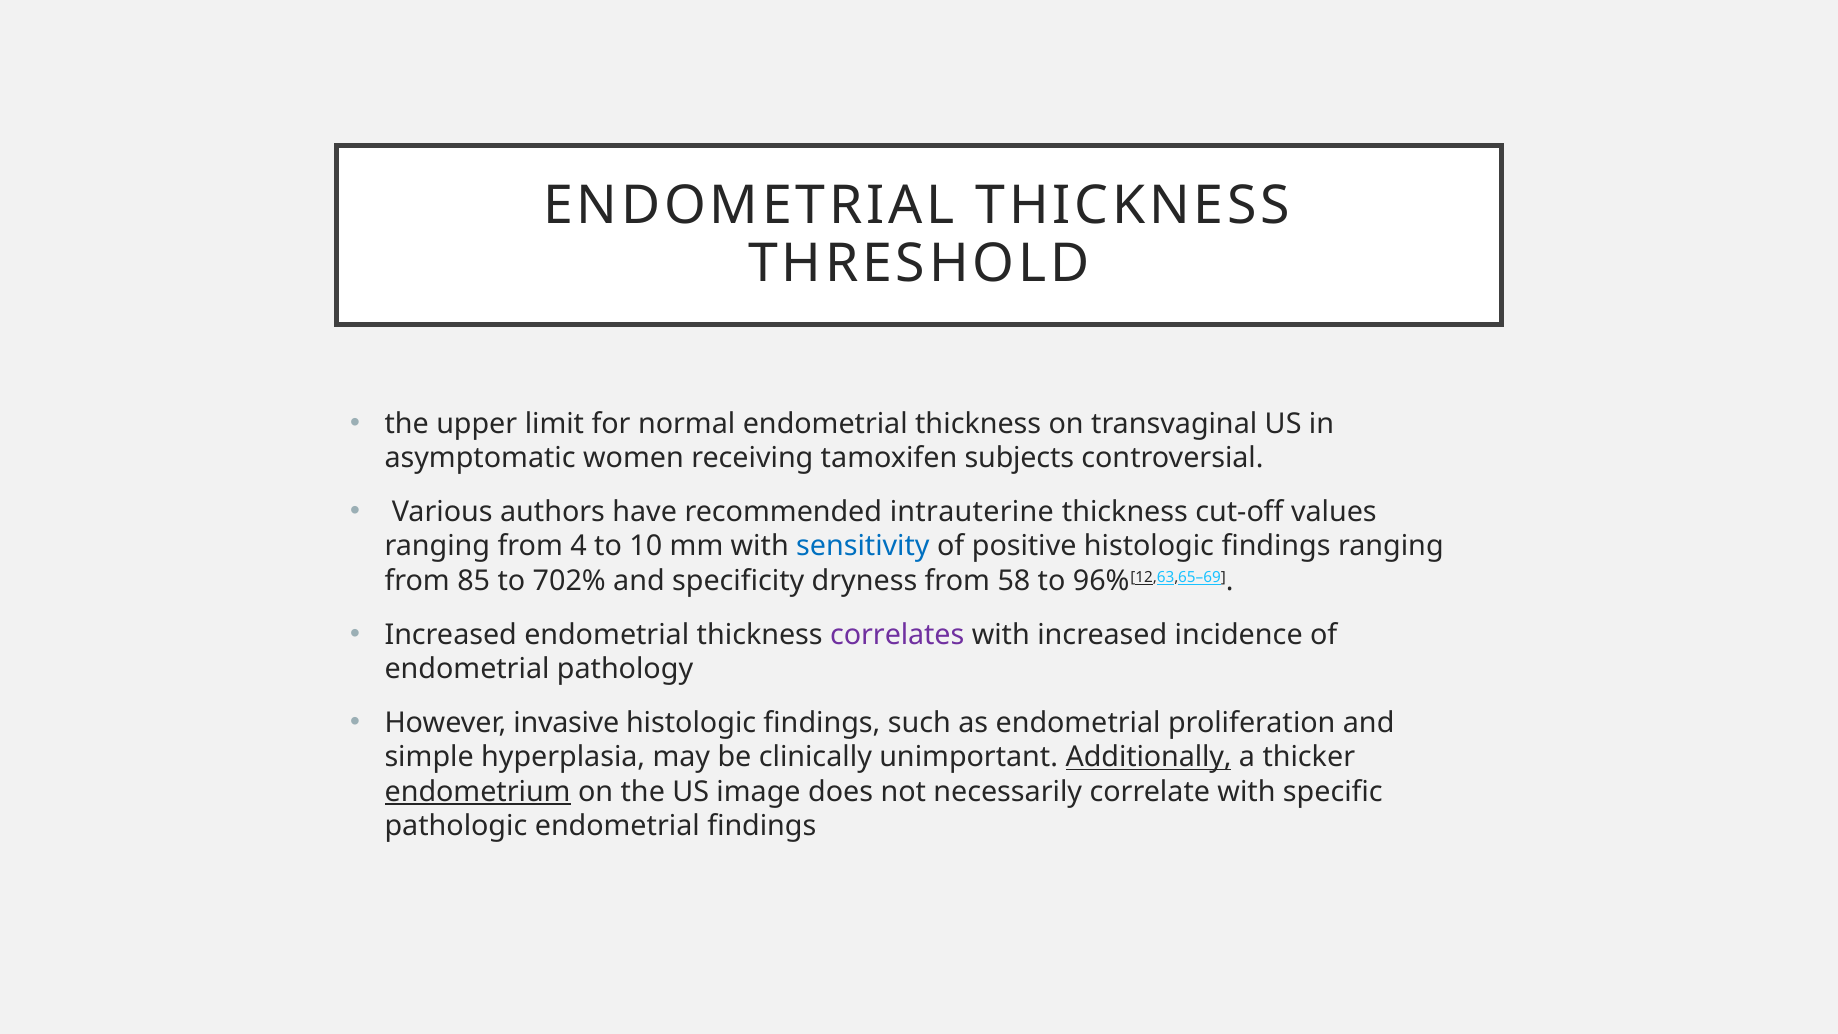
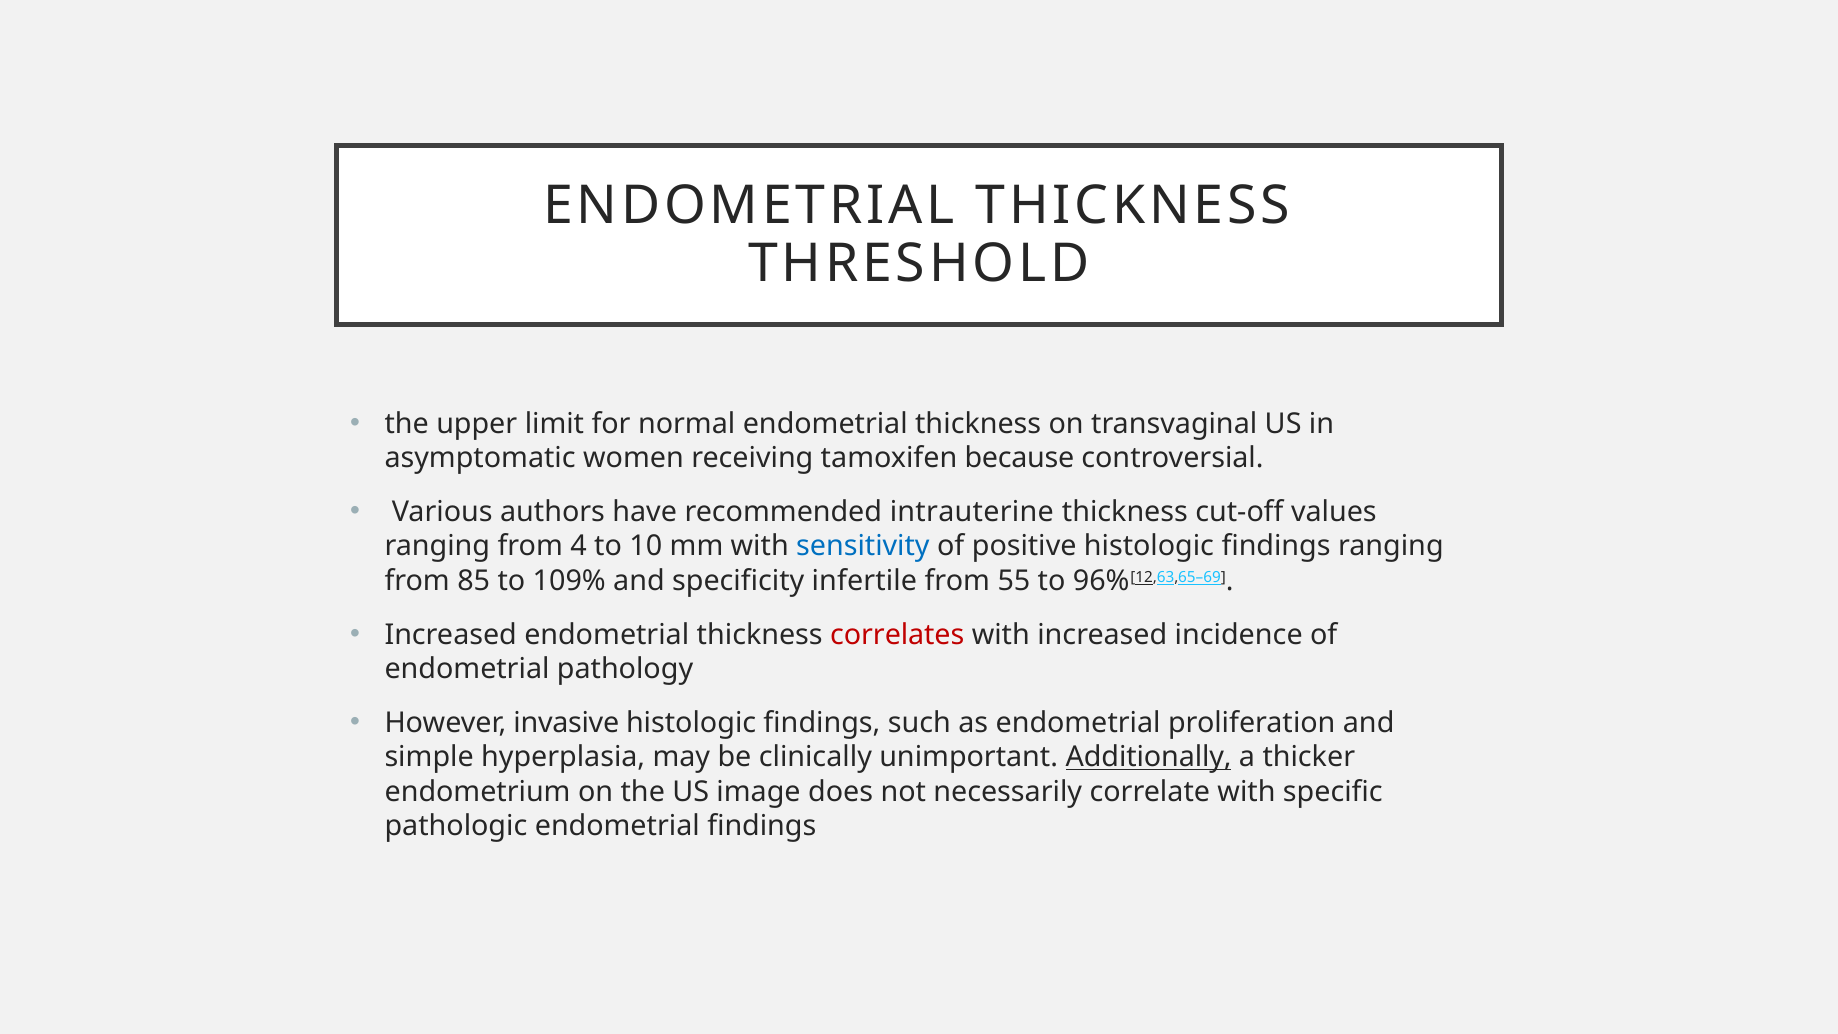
subjects: subjects -> because
702%: 702% -> 109%
dryness: dryness -> infertile
58: 58 -> 55
correlates colour: purple -> red
endometrium underline: present -> none
